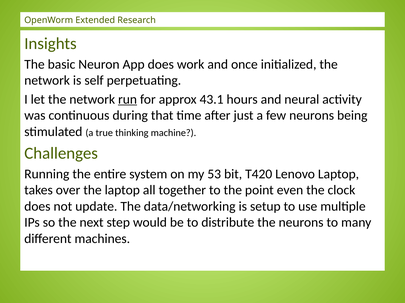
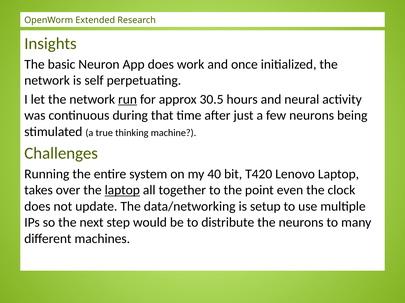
43.1: 43.1 -> 30.5
53: 53 -> 40
laptop at (122, 191) underline: none -> present
